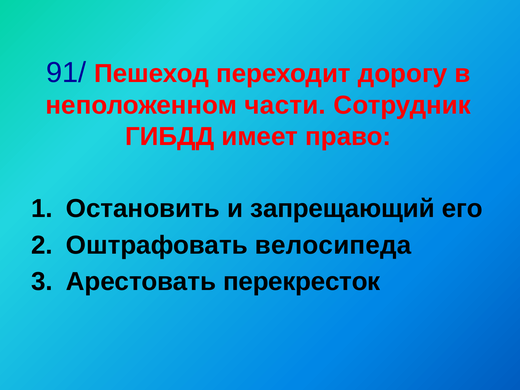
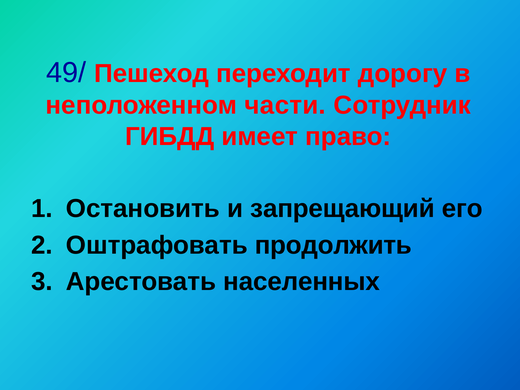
91/: 91/ -> 49/
велосипеда: велосипеда -> продолжить
перекресток: перекресток -> населенных
